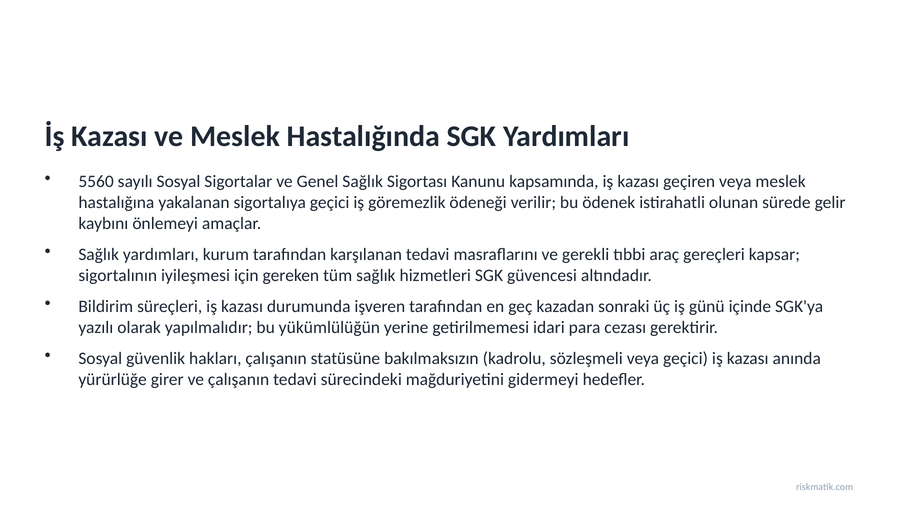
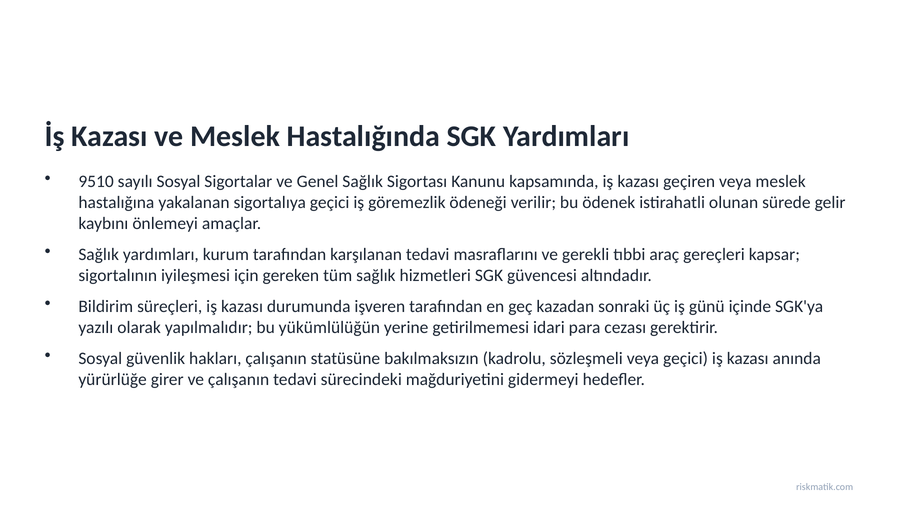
5560: 5560 -> 9510
